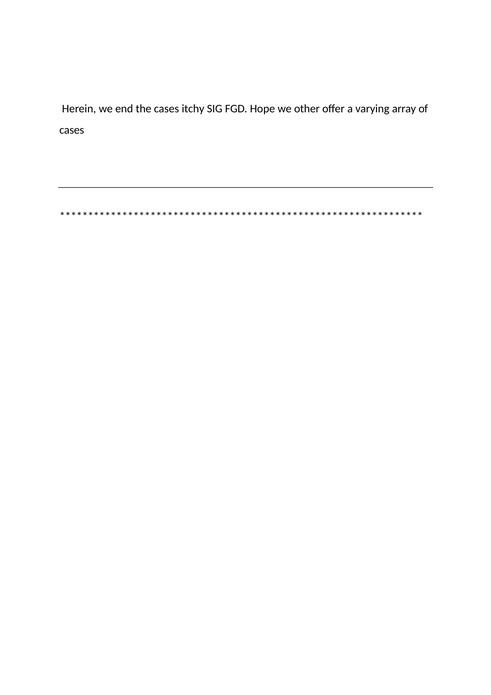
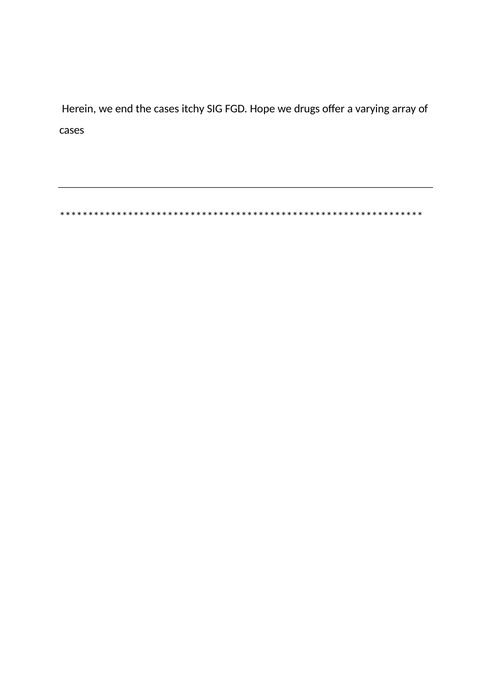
other: other -> drugs
